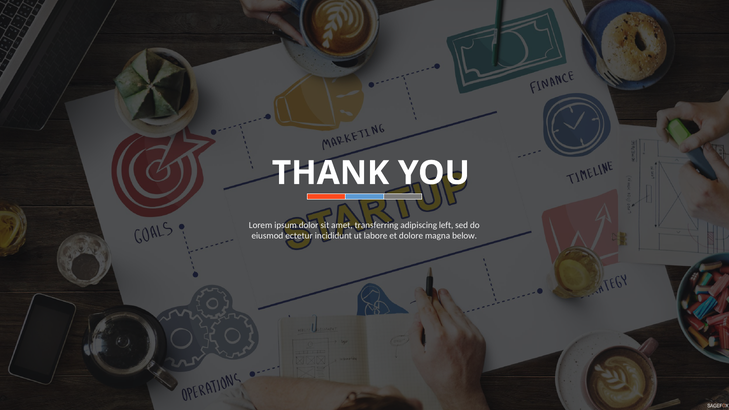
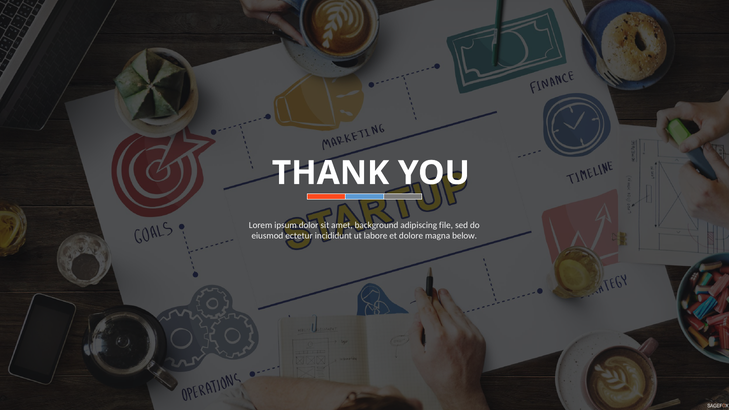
transferring: transferring -> background
left: left -> file
